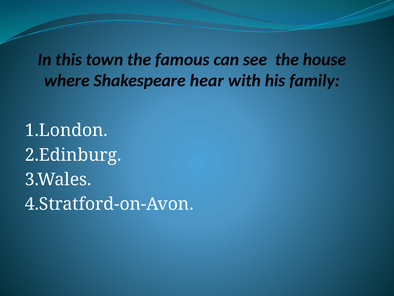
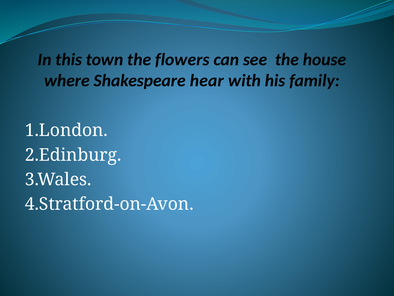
famous: famous -> flowers
